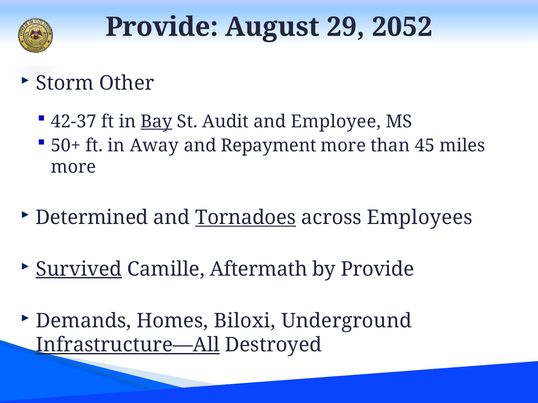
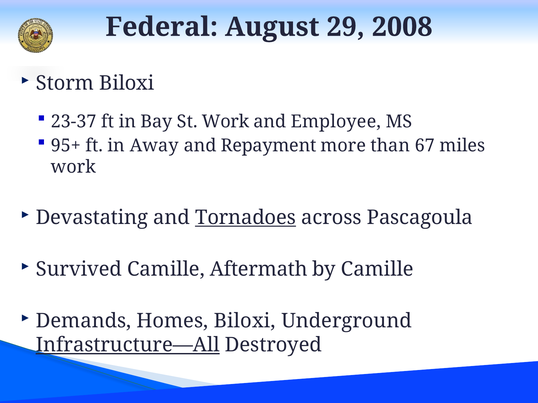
Provide at (162, 27): Provide -> Federal
2052: 2052 -> 2008
Storm Other: Other -> Biloxi
42-37: 42-37 -> 23-37
Bay underline: present -> none
St Audit: Audit -> Work
50+: 50+ -> 95+
45: 45 -> 67
more at (74, 167): more -> work
Determined: Determined -> Devastating
Employees: Employees -> Pascagoula
Survived underline: present -> none
by Provide: Provide -> Camille
